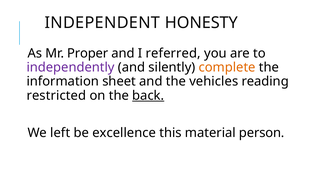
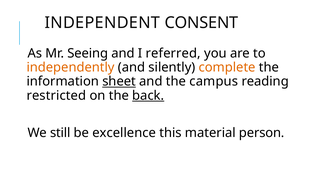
HONESTY: HONESTY -> CONSENT
Proper: Proper -> Seeing
independently colour: purple -> orange
sheet underline: none -> present
vehicles: vehicles -> campus
left: left -> still
